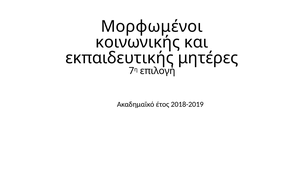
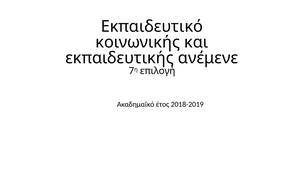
Μορφωμένοι: Μορφωμένοι -> Εκπαιδευτικό
μητέρες: μητέρες -> ανέμενε
